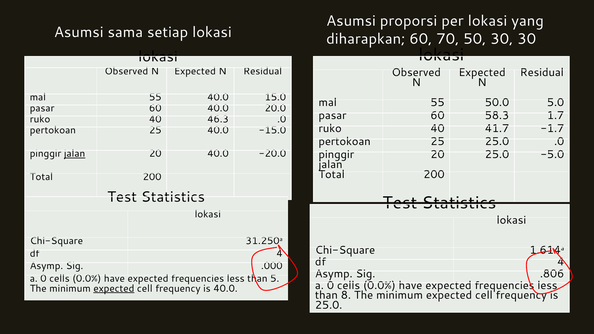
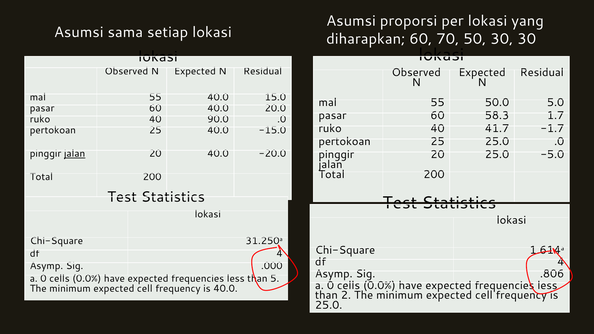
46.3: 46.3 -> 90.0
expected at (114, 289) underline: present -> none
8: 8 -> 2
